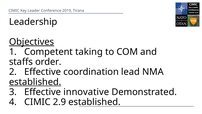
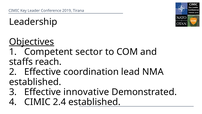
taking: taking -> sector
order: order -> reach
established at (35, 82) underline: present -> none
2.9: 2.9 -> 2.4
